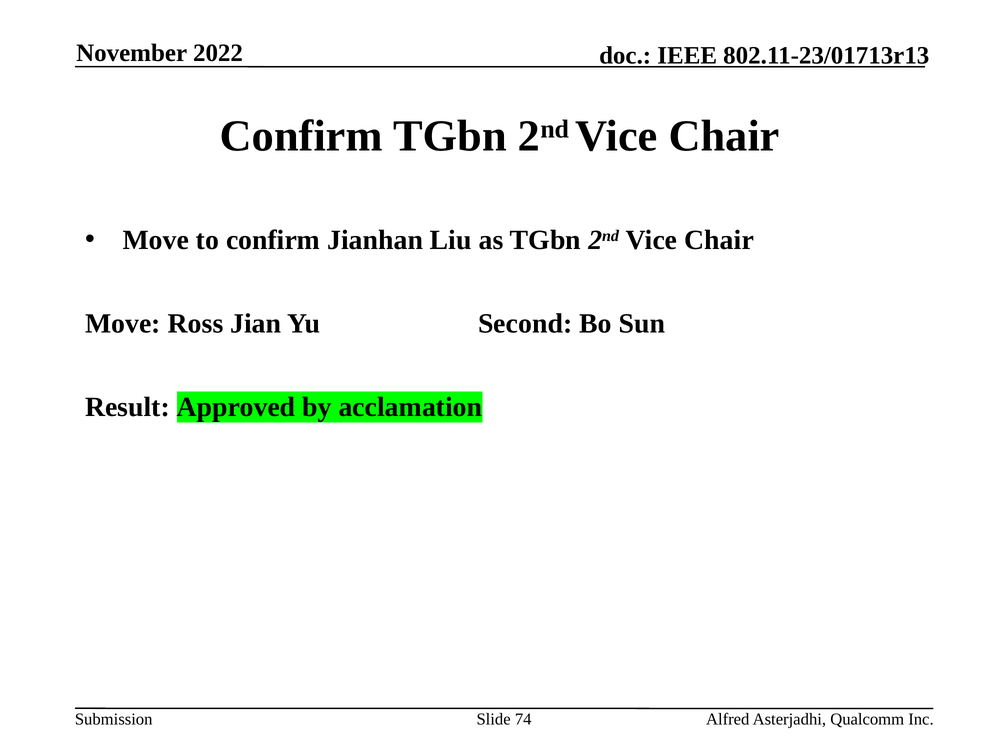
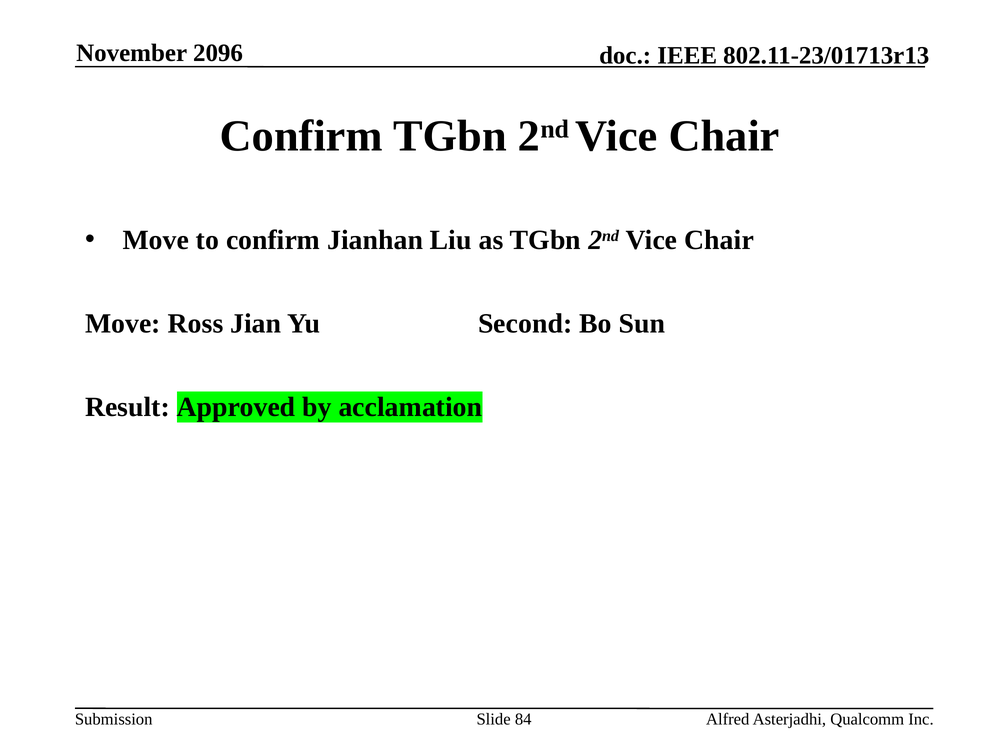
2022: 2022 -> 2096
74: 74 -> 84
